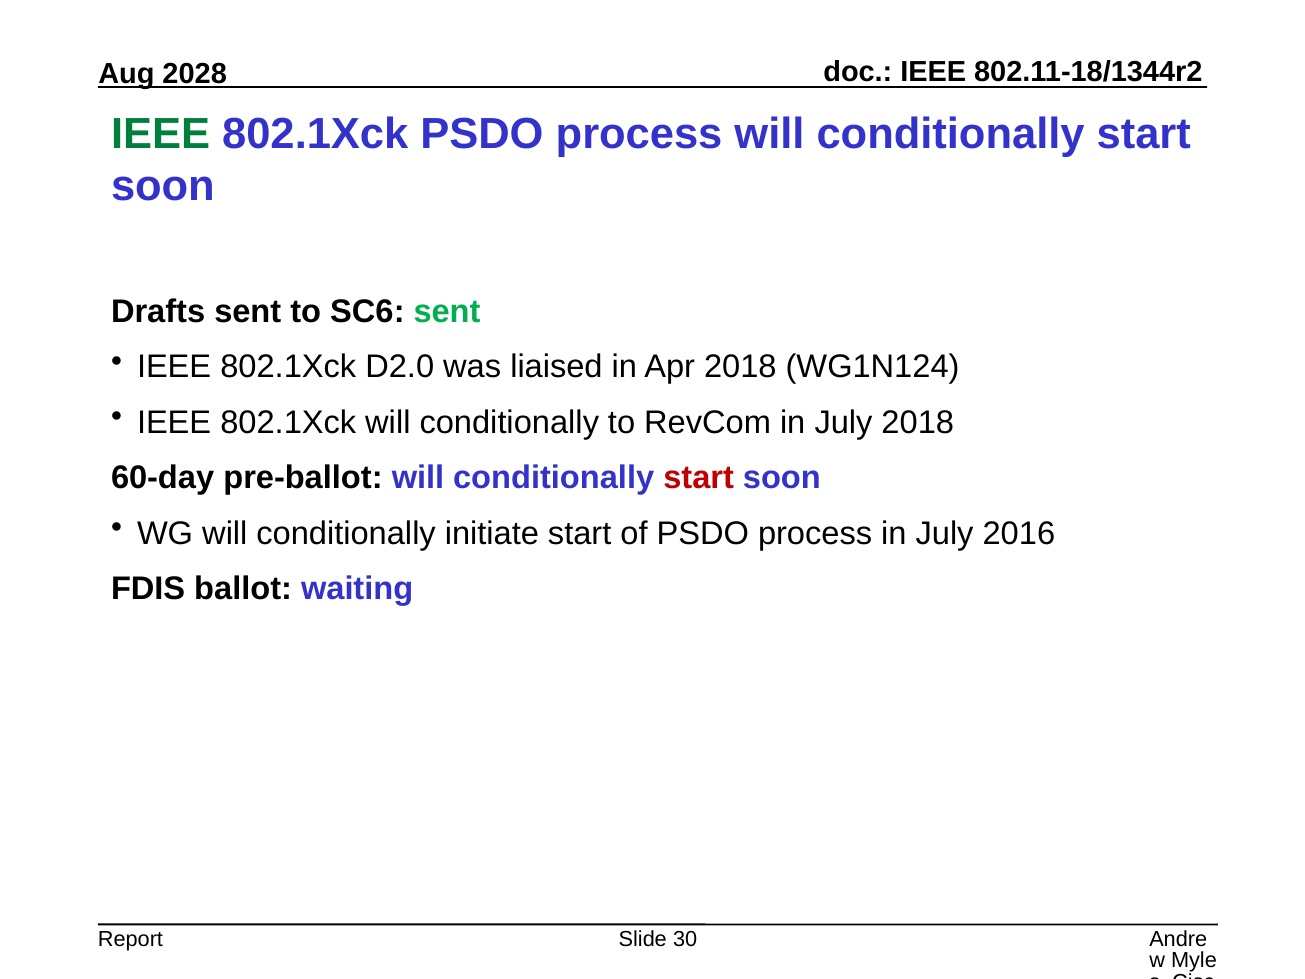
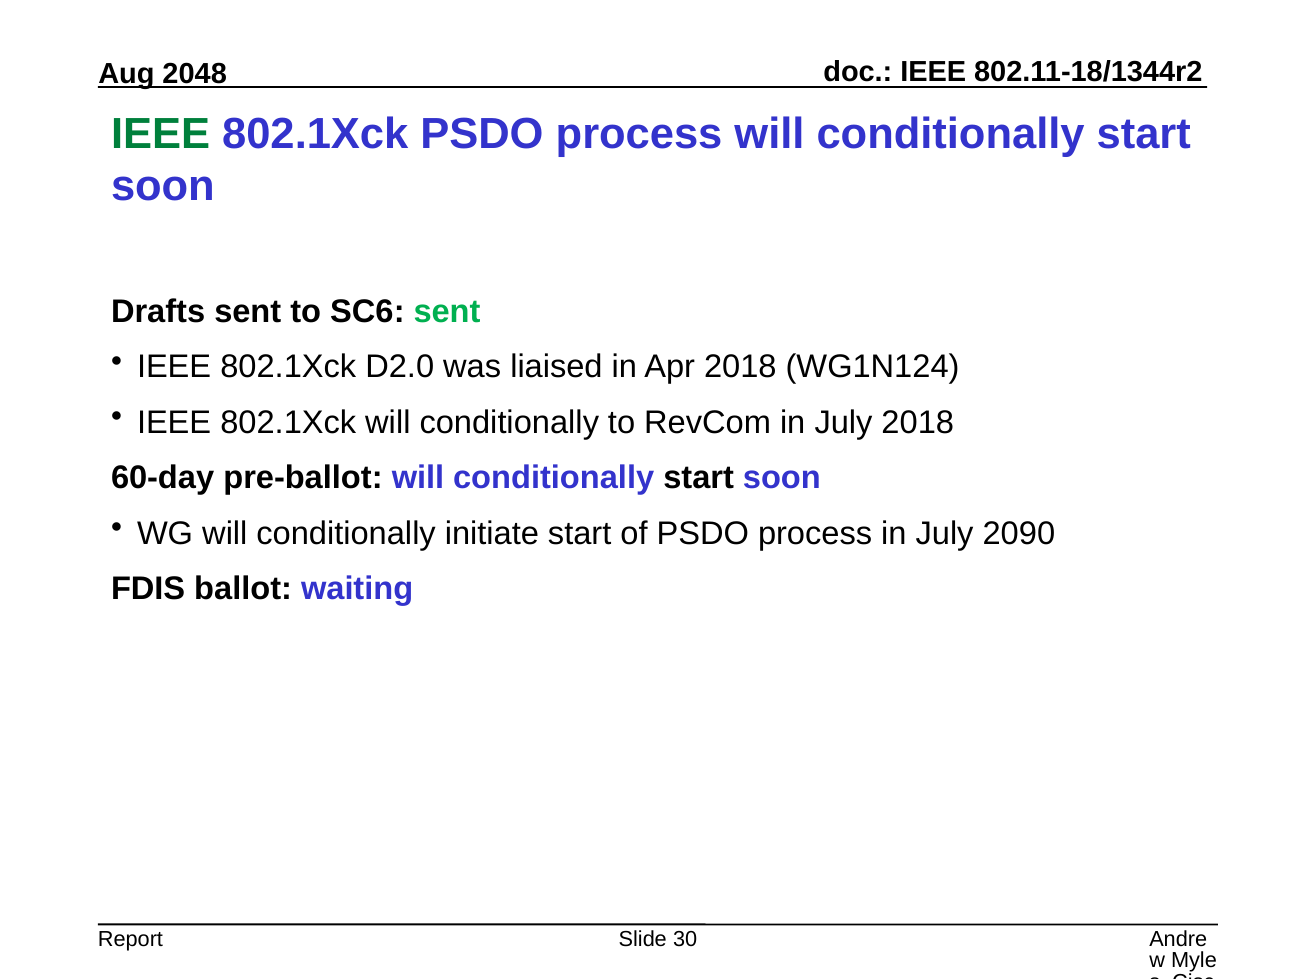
2028: 2028 -> 2048
start at (699, 478) colour: red -> black
2016: 2016 -> 2090
